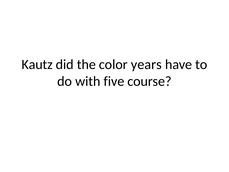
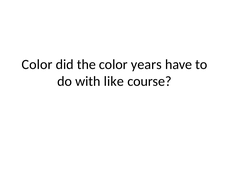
Kautz at (37, 64): Kautz -> Color
five: five -> like
